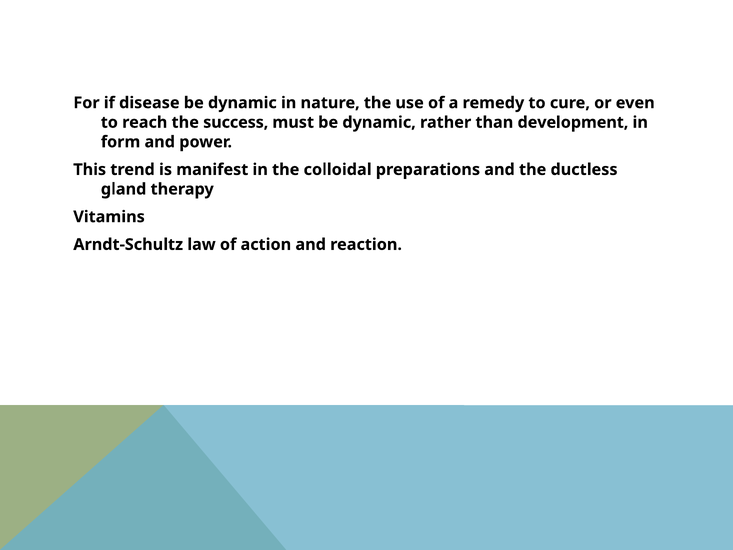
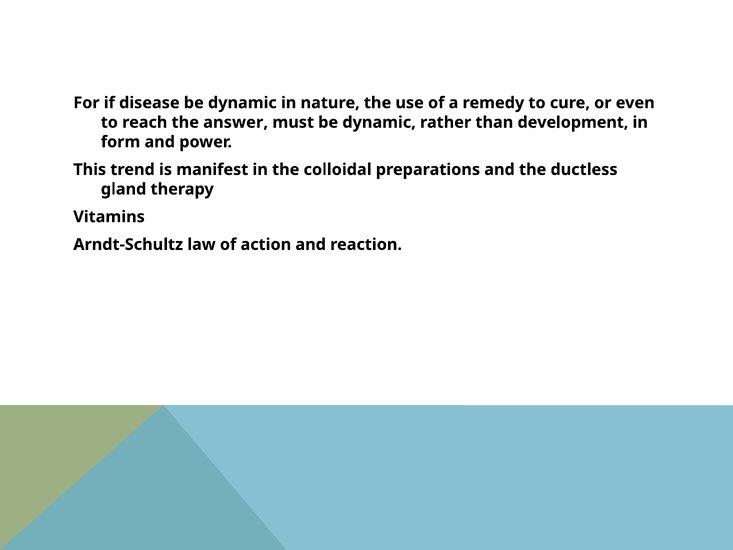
success: success -> answer
